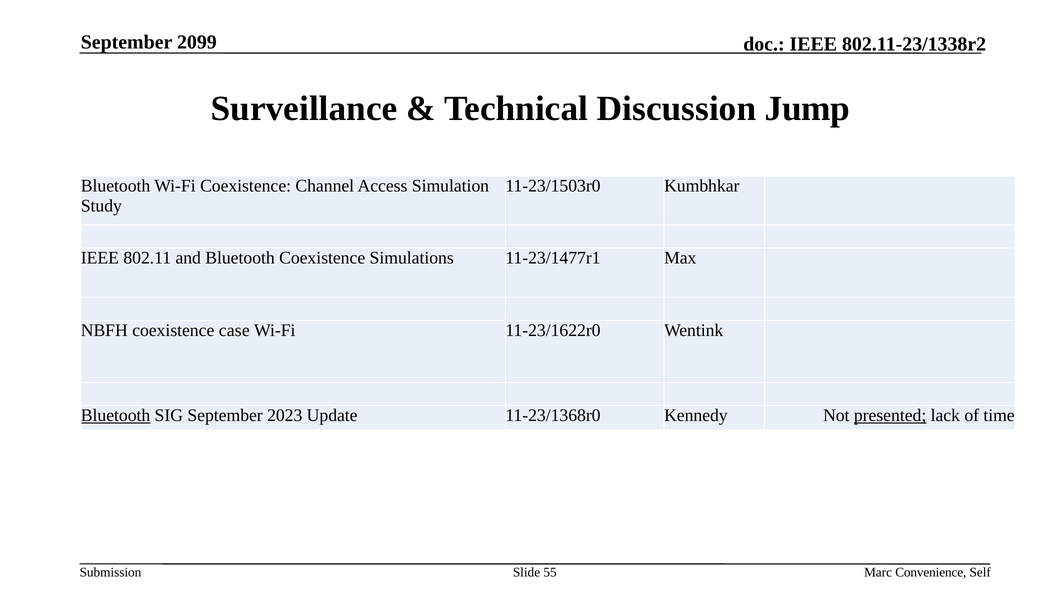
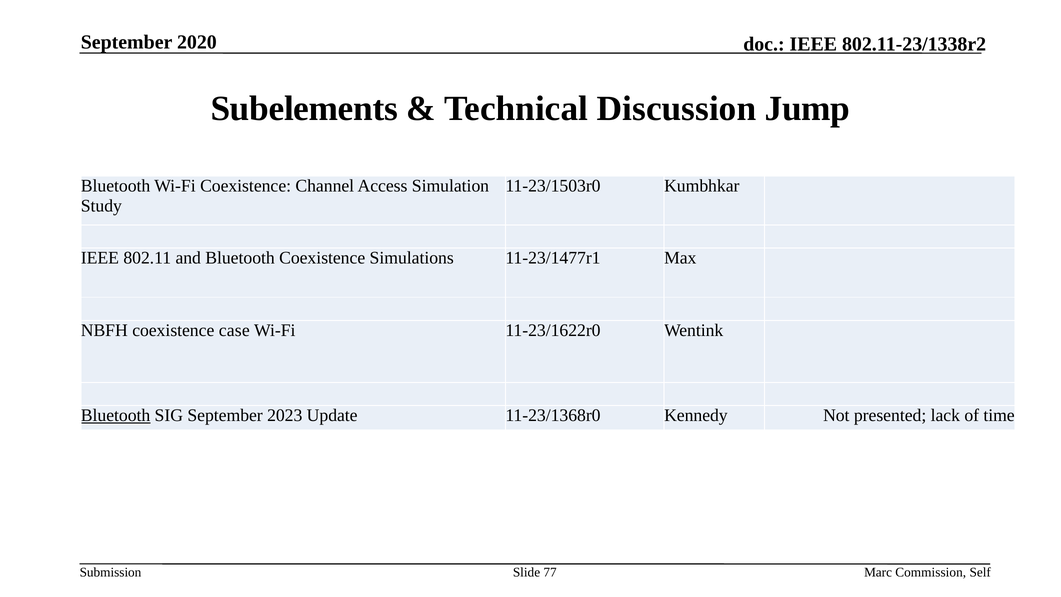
2099: 2099 -> 2020
Surveillance: Surveillance -> Subelements
presented underline: present -> none
55: 55 -> 77
Convenience: Convenience -> Commission
